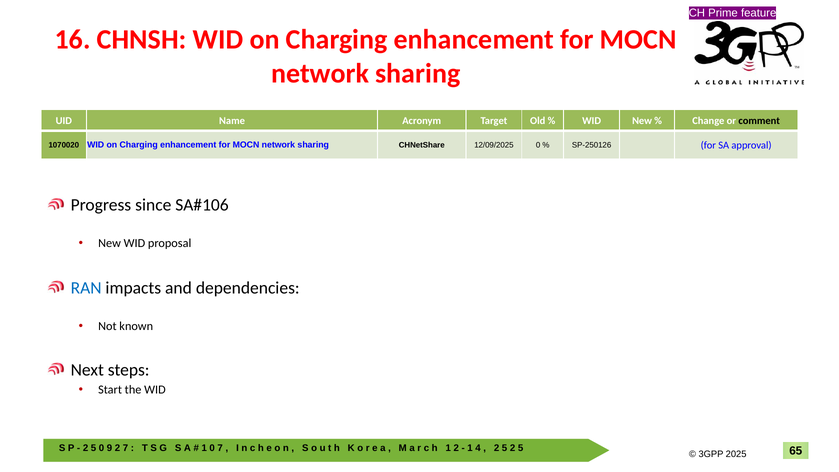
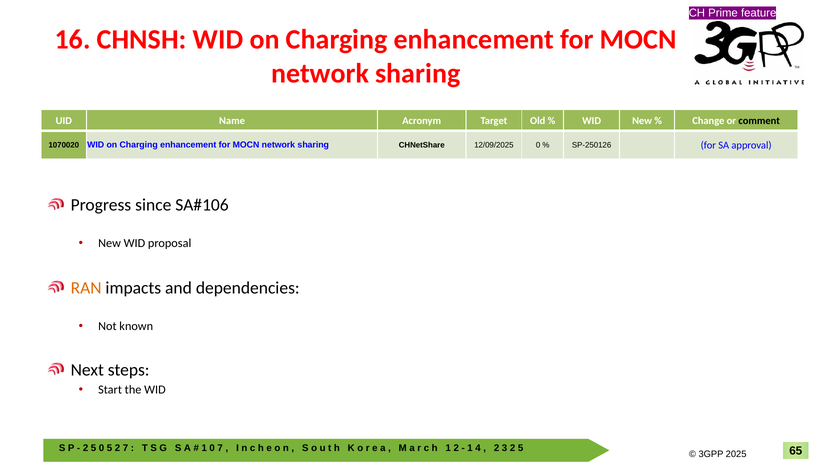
RAN colour: blue -> orange
0 9: 9 -> 5
5 at (505, 448): 5 -> 3
